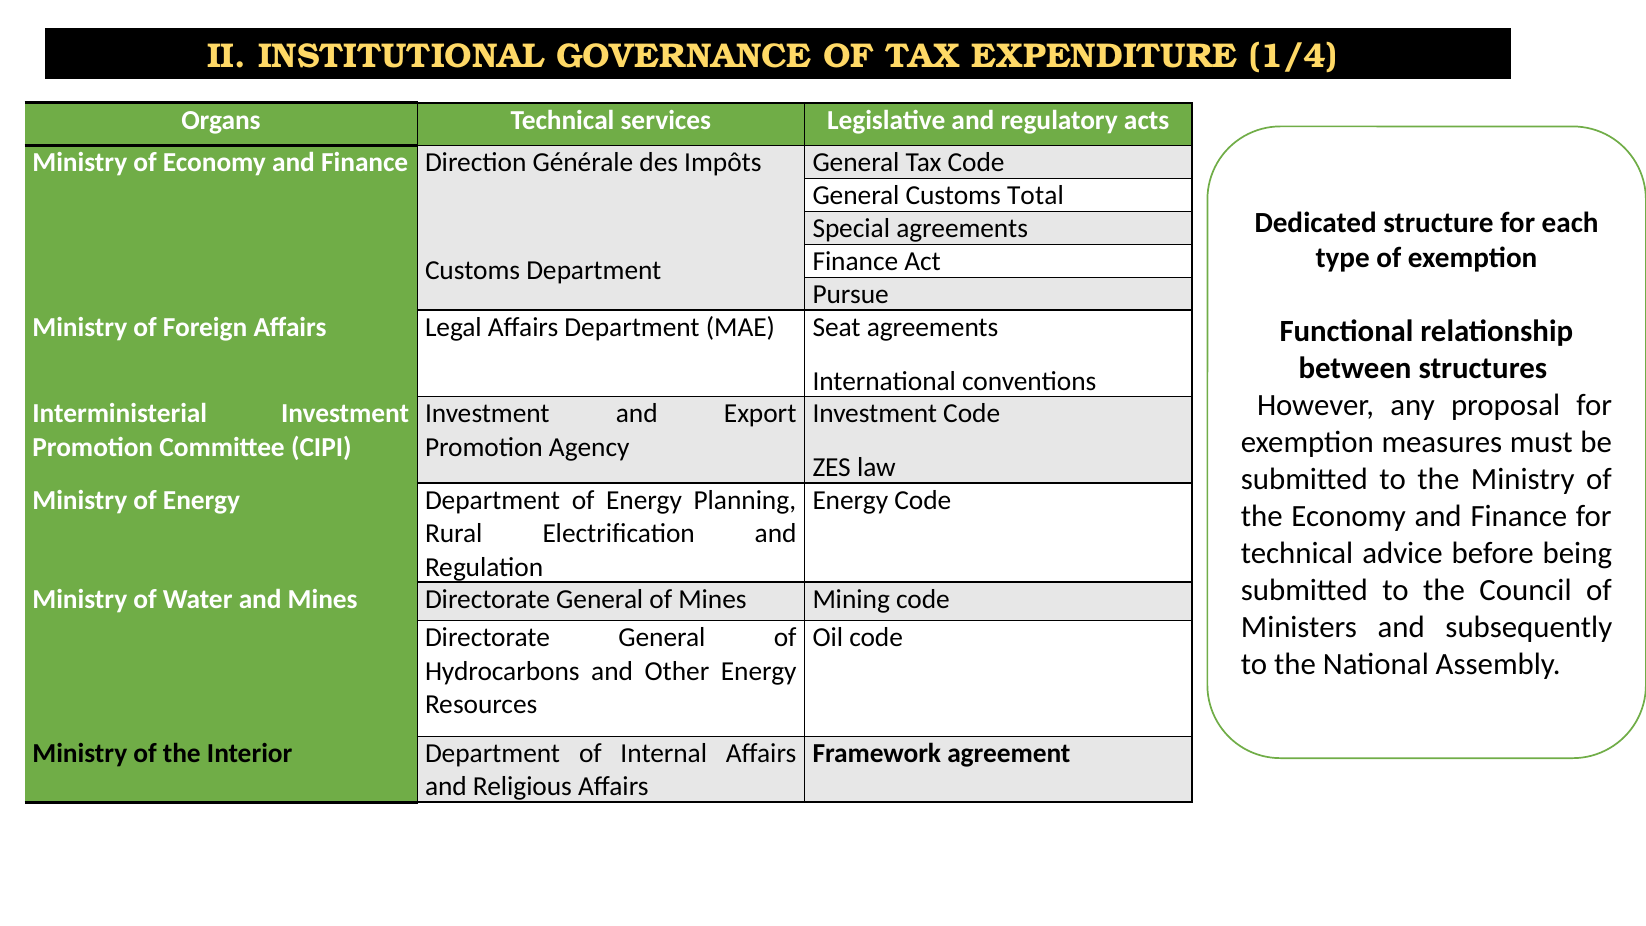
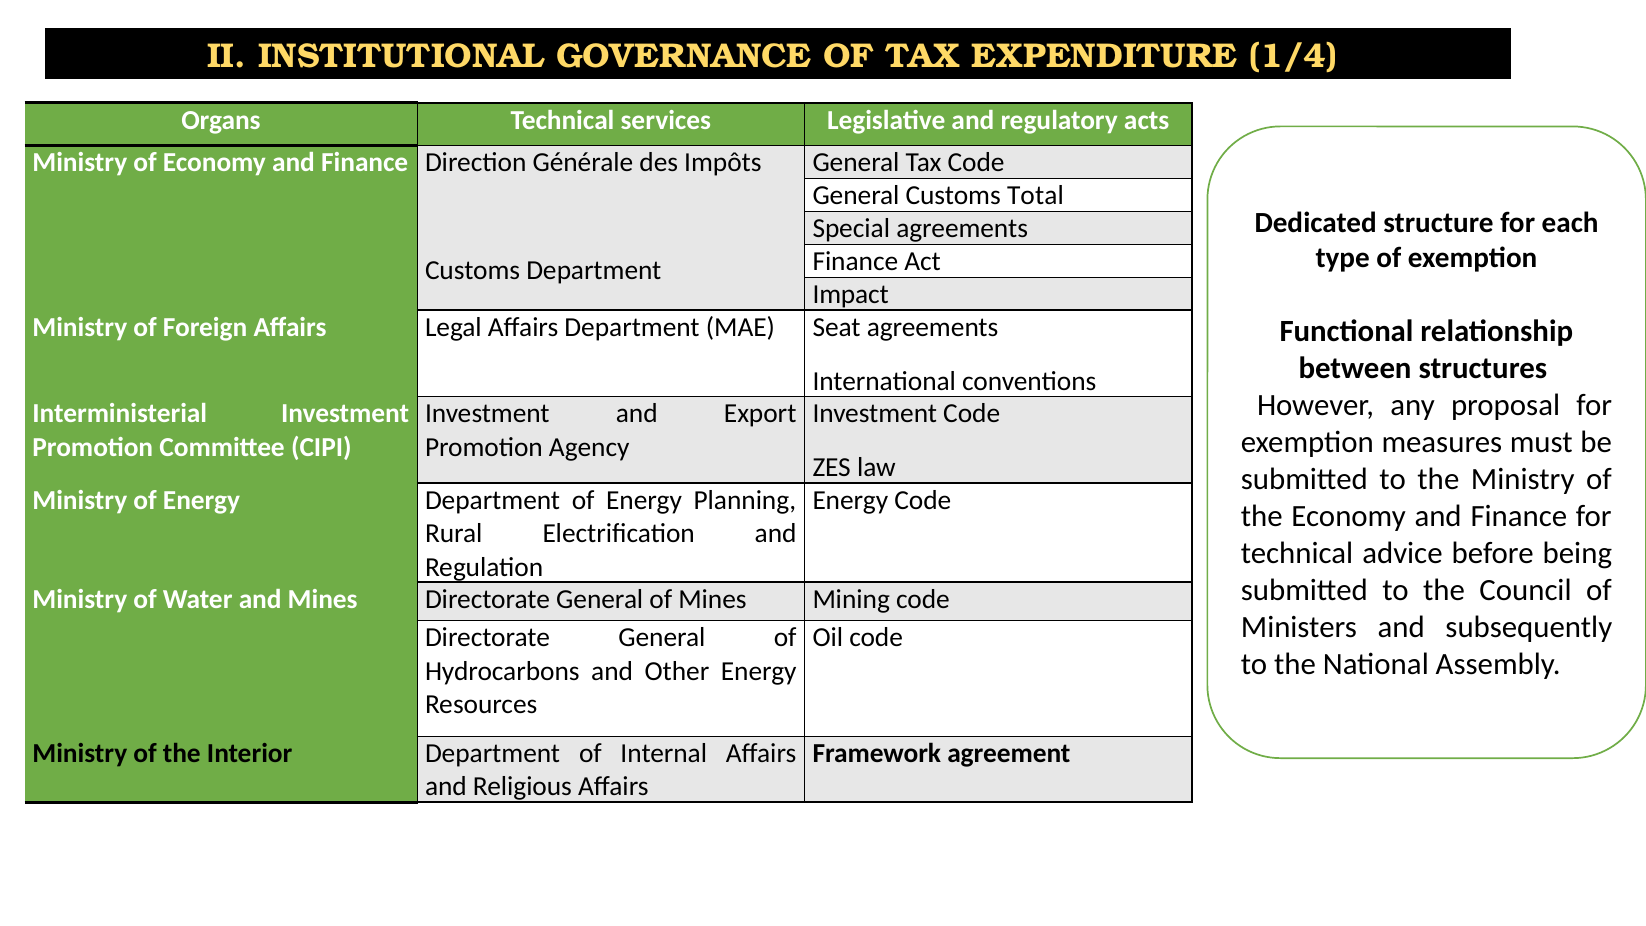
Pursue: Pursue -> Impact
